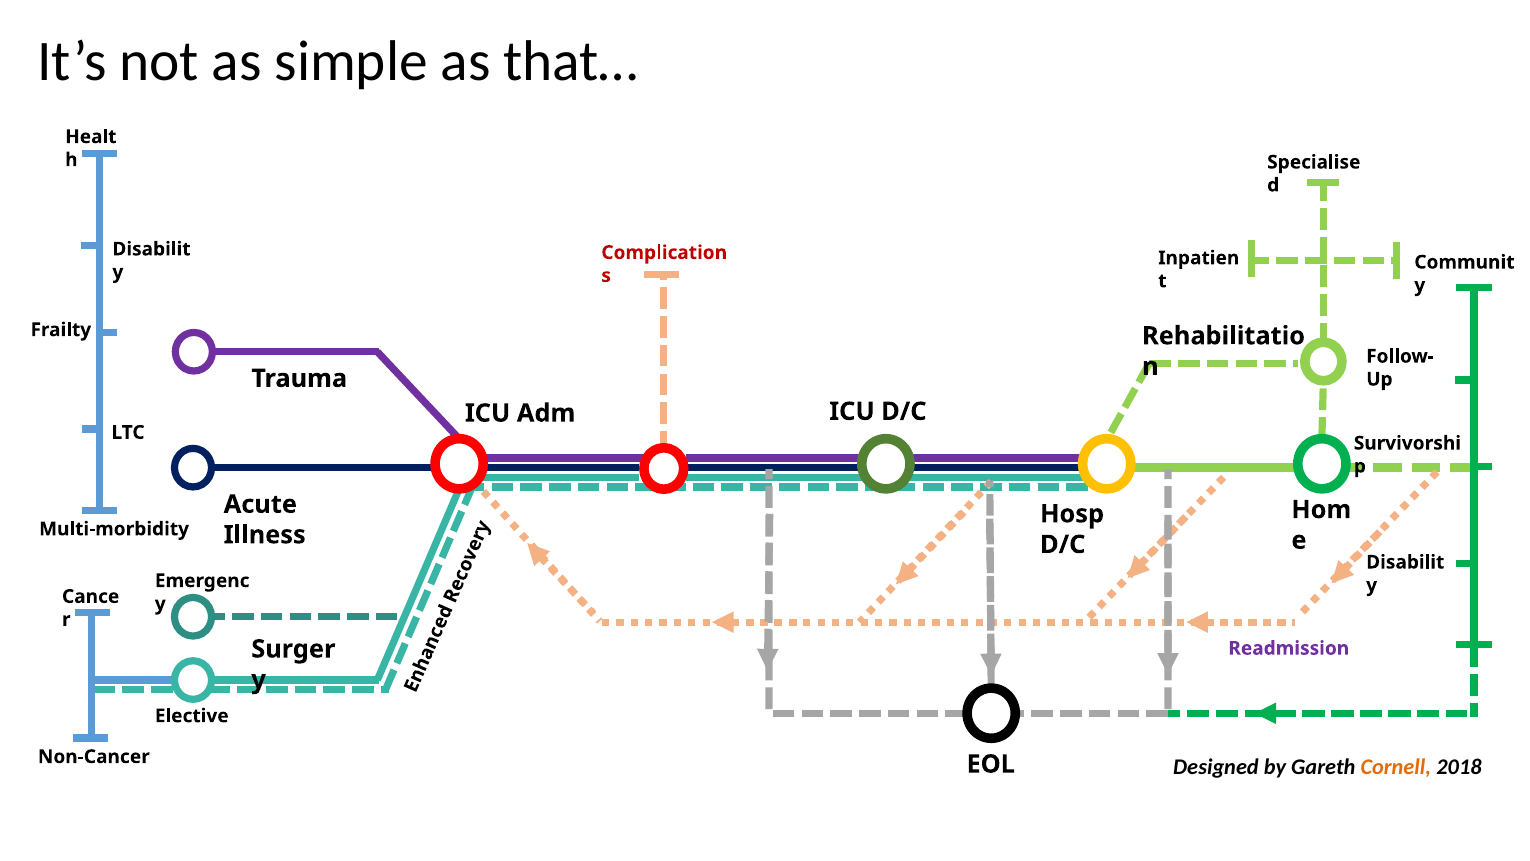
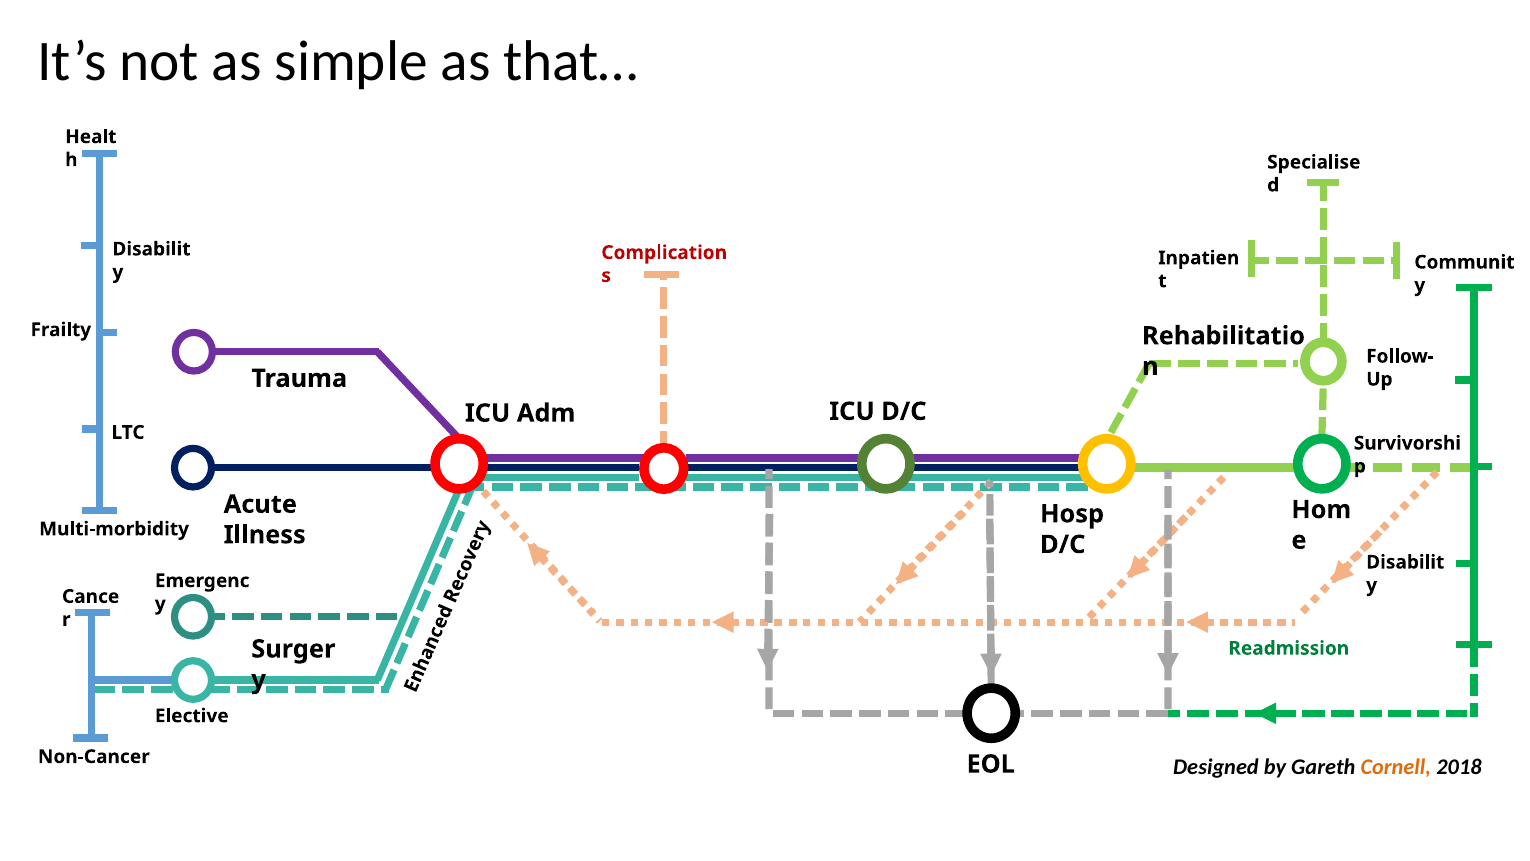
Readmission colour: purple -> green
